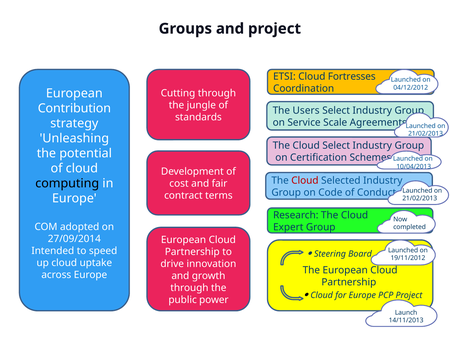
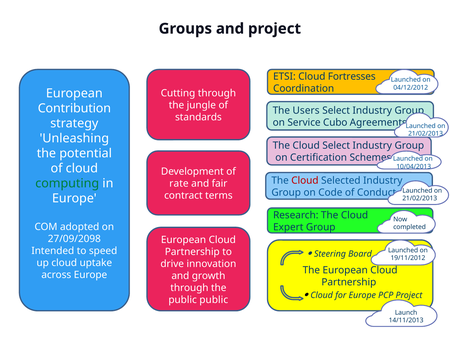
Scale: Scale -> Cubo
computing colour: black -> green
cost: cost -> rate
27/09/2014: 27/09/2014 -> 27/09/2098
public power: power -> public
